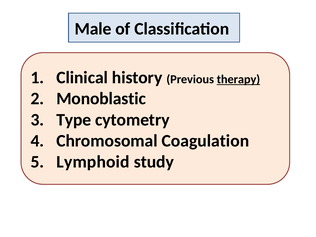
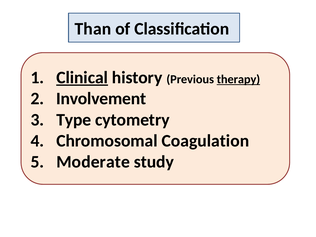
Male: Male -> Than
Clinical underline: none -> present
Monoblastic: Monoblastic -> Involvement
Lymphoid: Lymphoid -> Moderate
